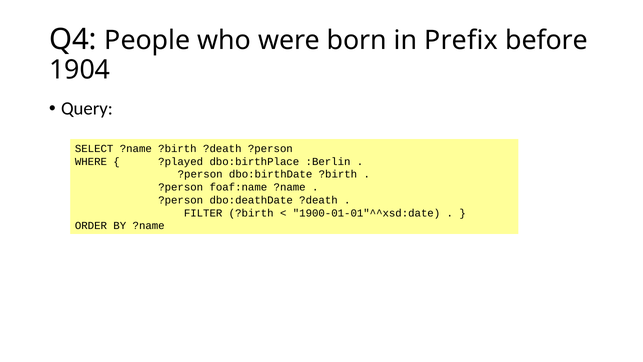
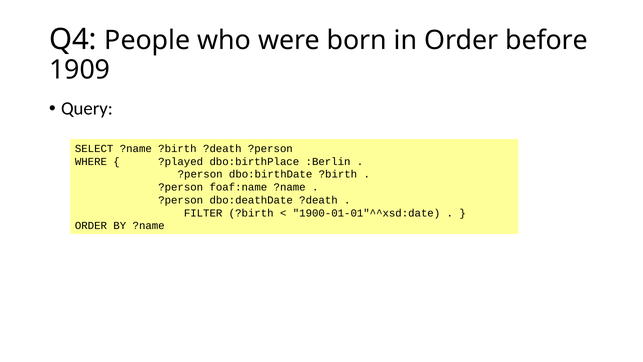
in Prefix: Prefix -> Order
1904: 1904 -> 1909
